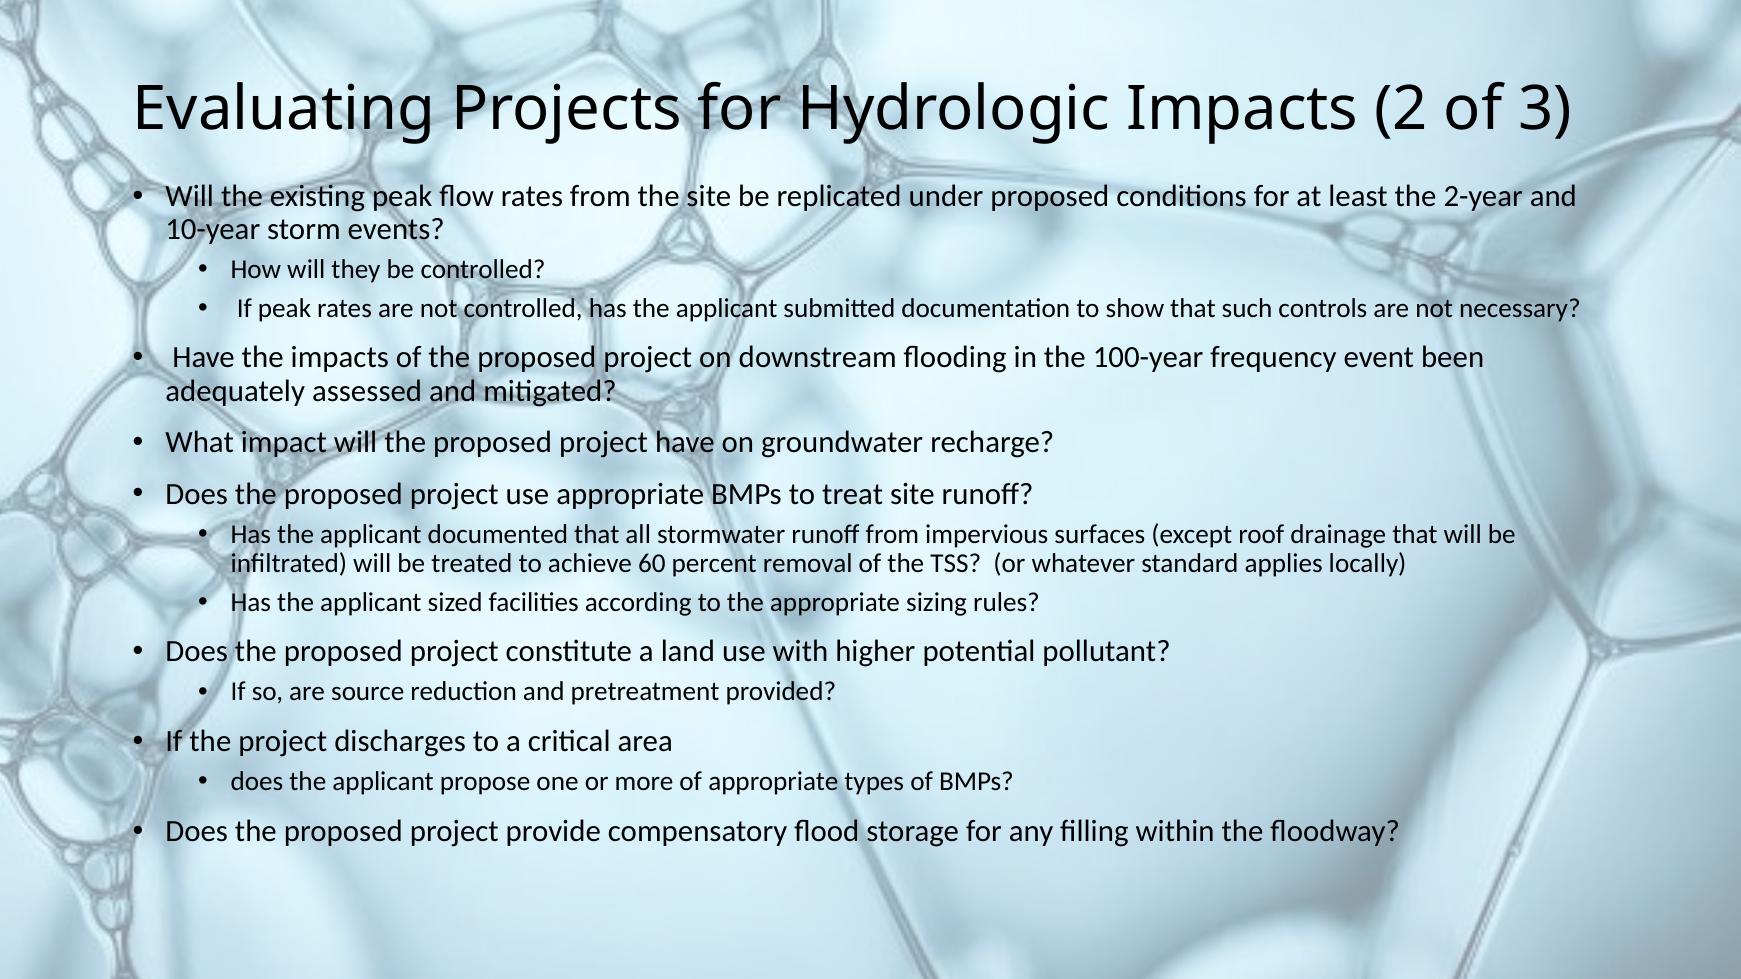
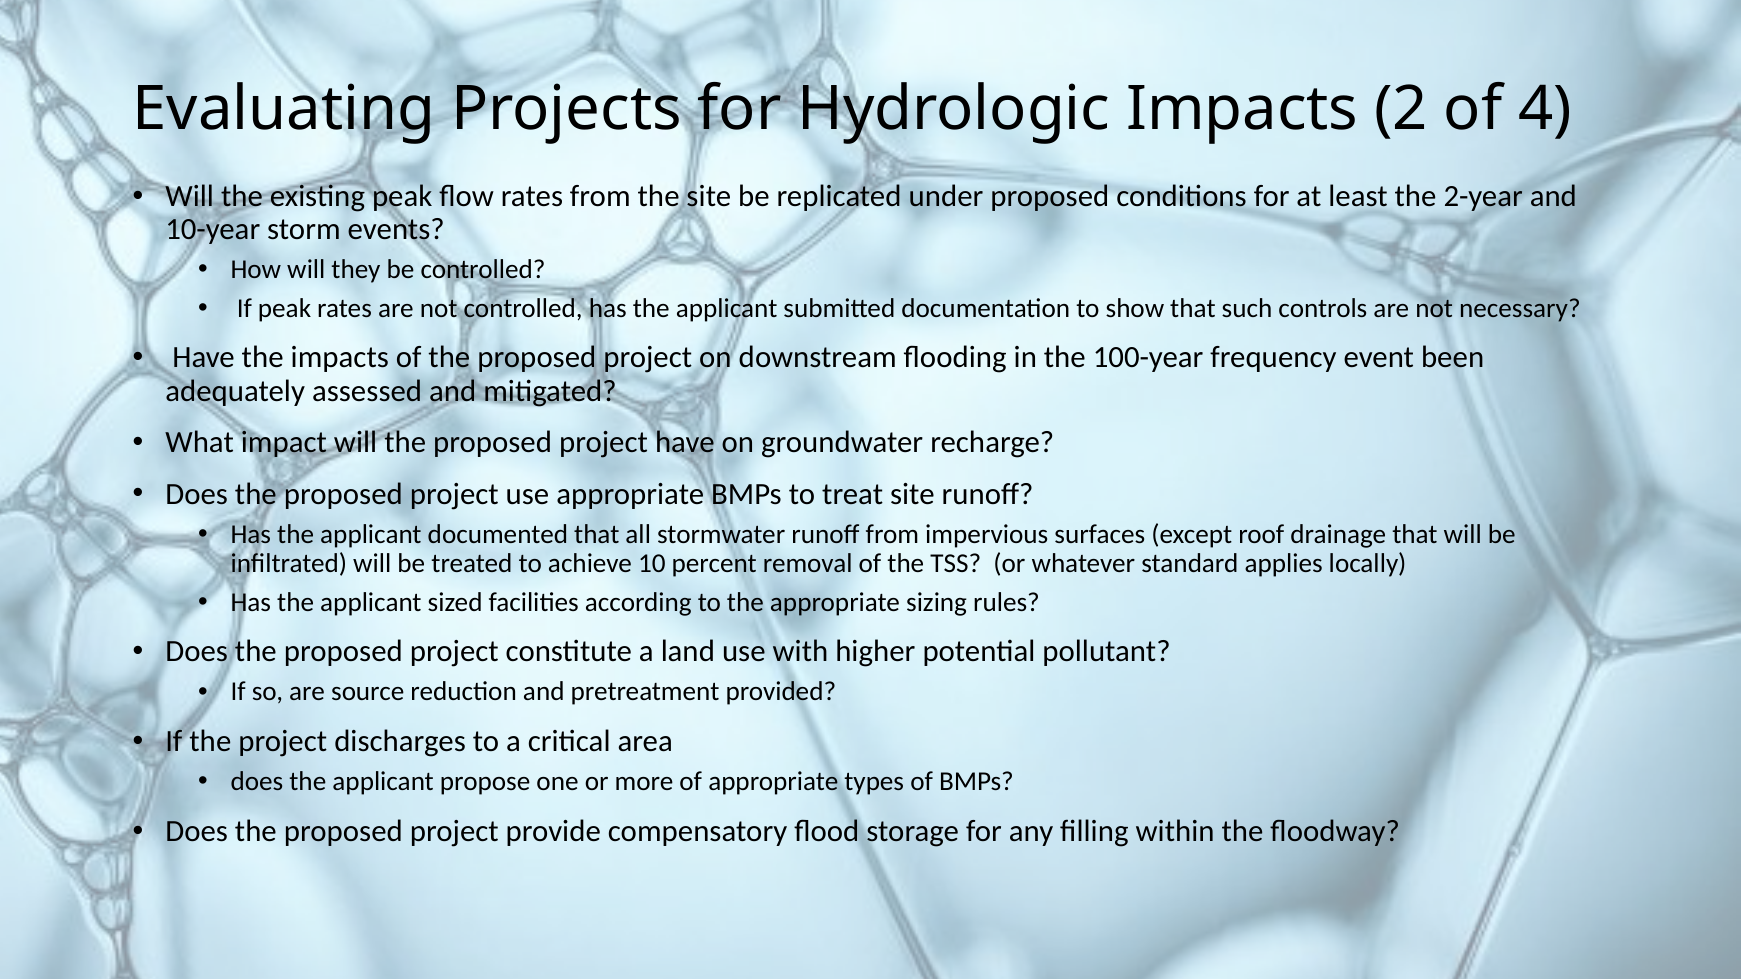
3: 3 -> 4
60: 60 -> 10
